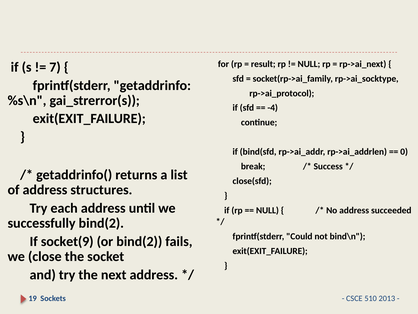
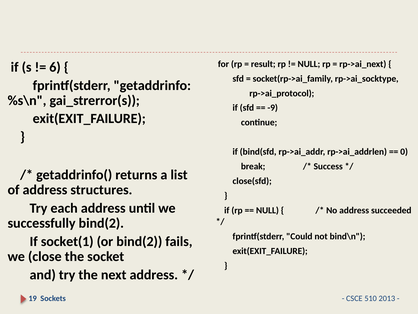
7: 7 -> 6
-4: -4 -> -9
socket(9: socket(9 -> socket(1
